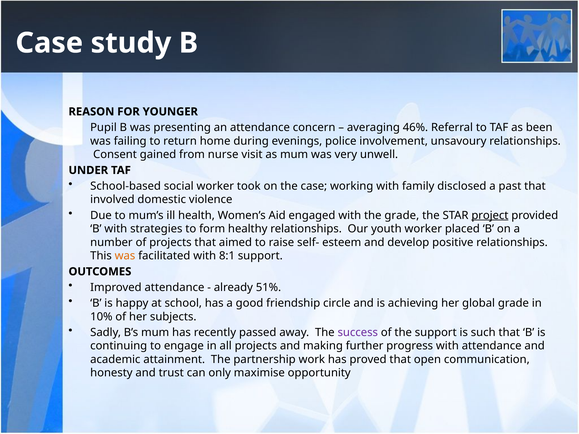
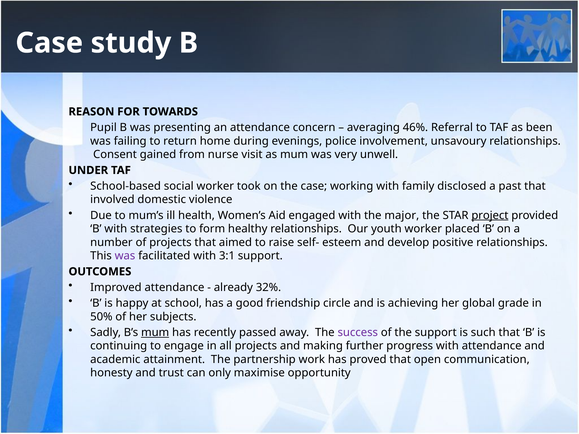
YOUNGER: YOUNGER -> TOWARDS
the grade: grade -> major
was at (125, 256) colour: orange -> purple
8:1: 8:1 -> 3:1
51%: 51% -> 32%
10%: 10% -> 50%
mum at (155, 333) underline: none -> present
